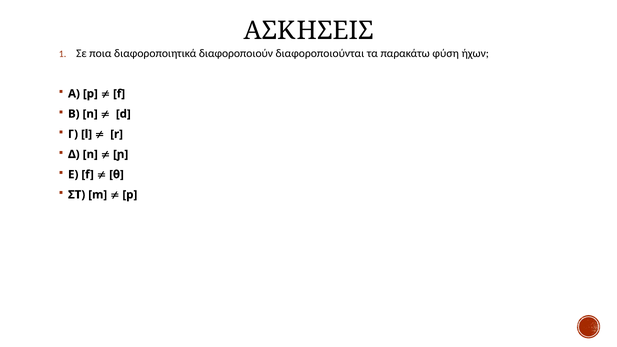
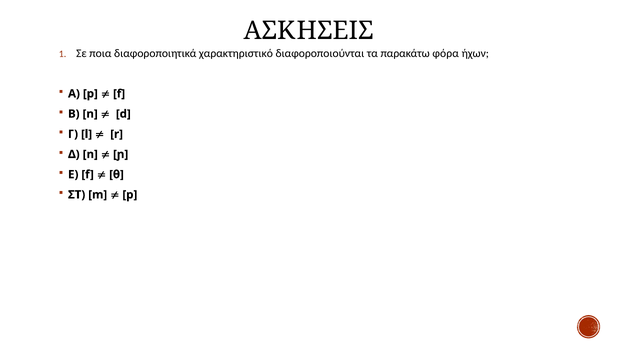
διαφοροποιούν: διαφοροποιούν -> χαρακτηριστικό
φύση: φύση -> φόρα
